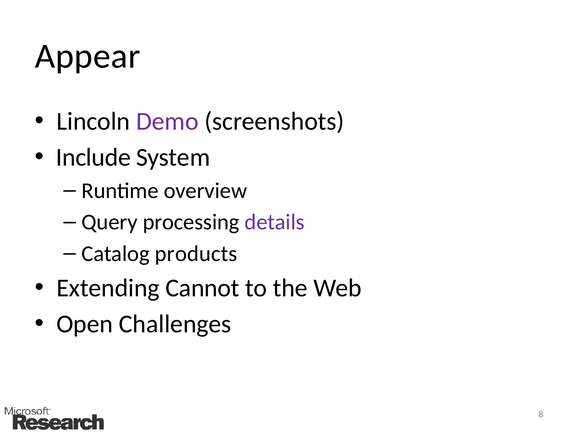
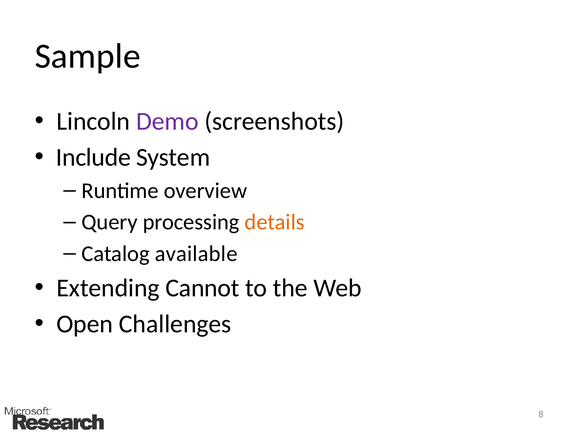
Appear: Appear -> Sample
details colour: purple -> orange
products: products -> available
